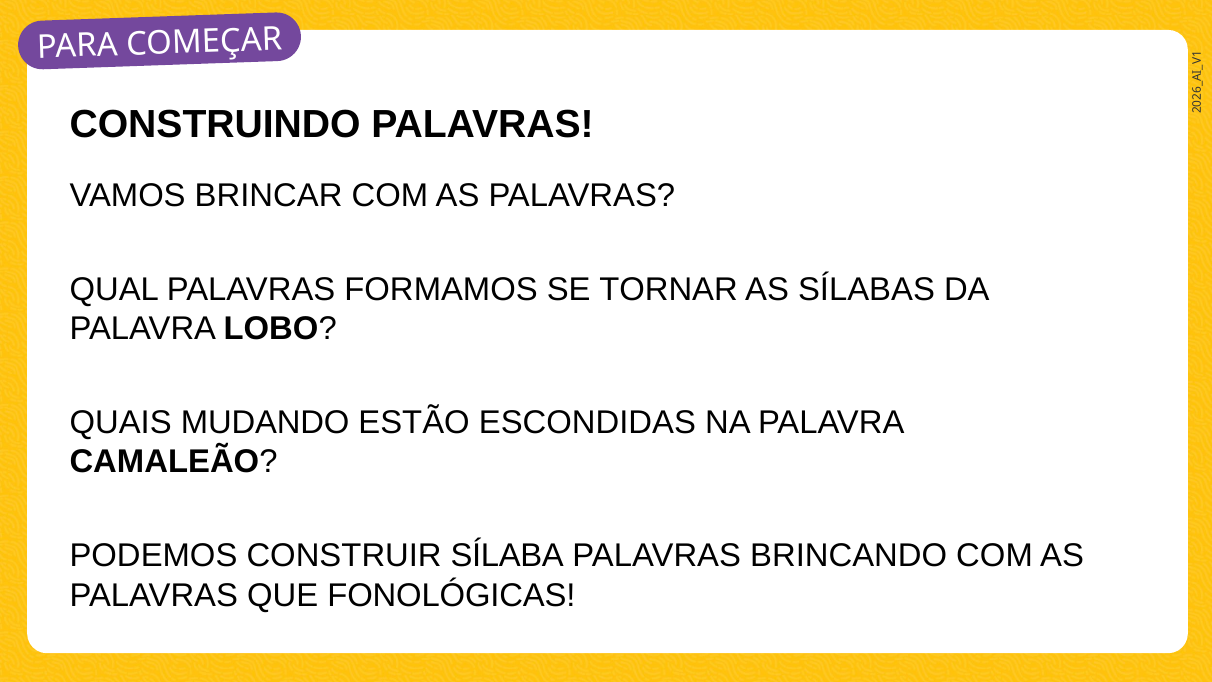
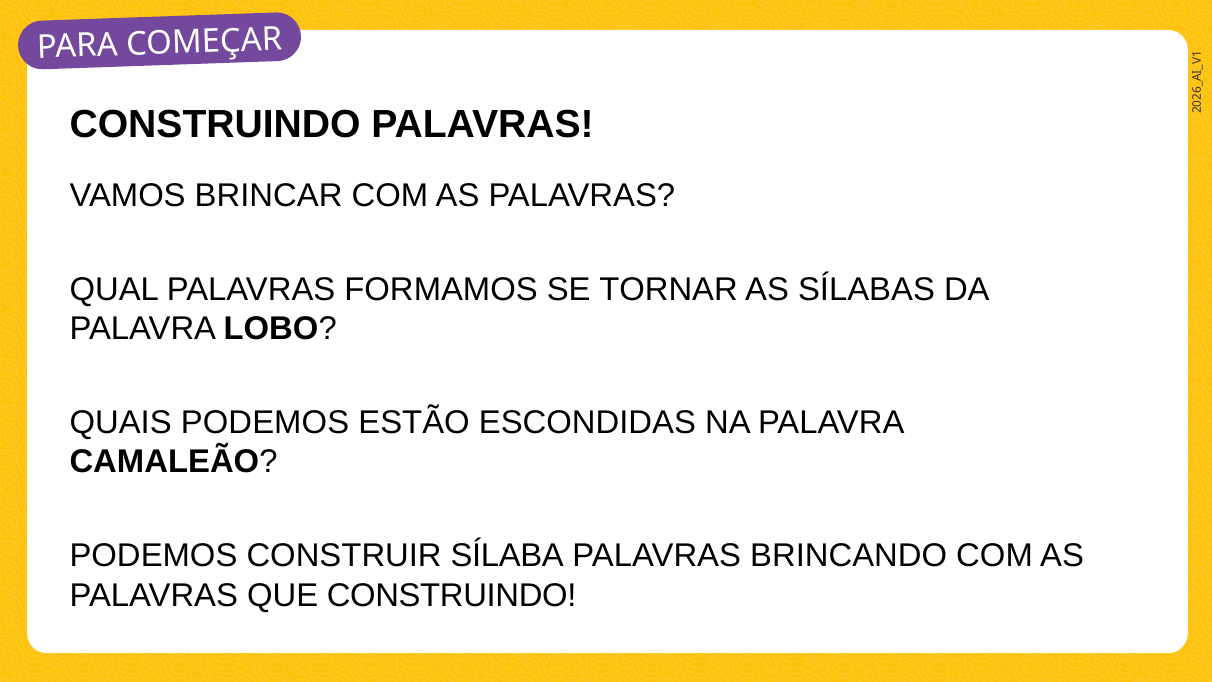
QUAIS MUDANDO: MUDANDO -> PODEMOS
QUE FONOLÓGICAS: FONOLÓGICAS -> CONSTRUINDO
